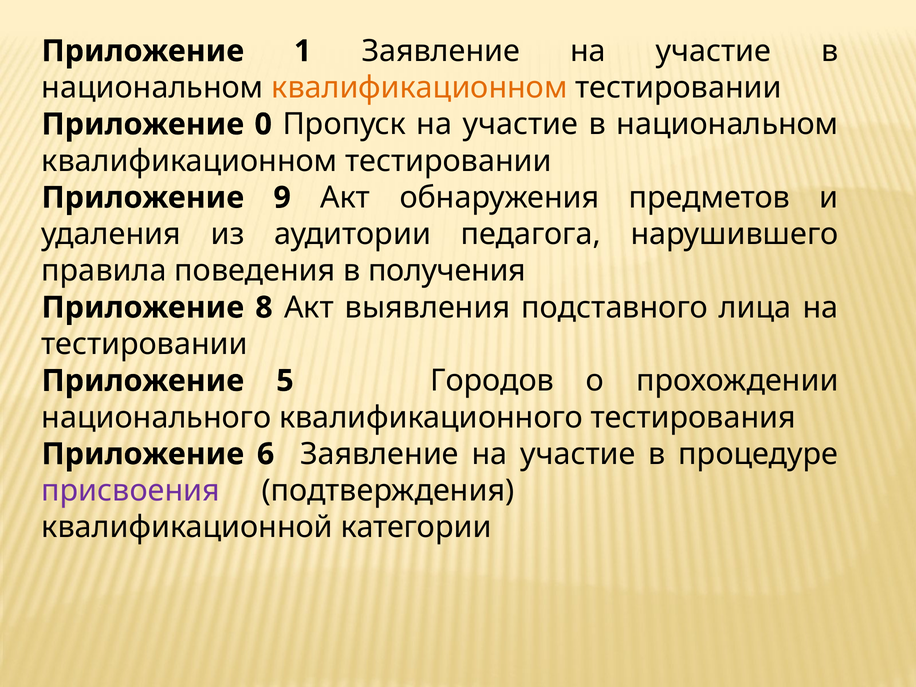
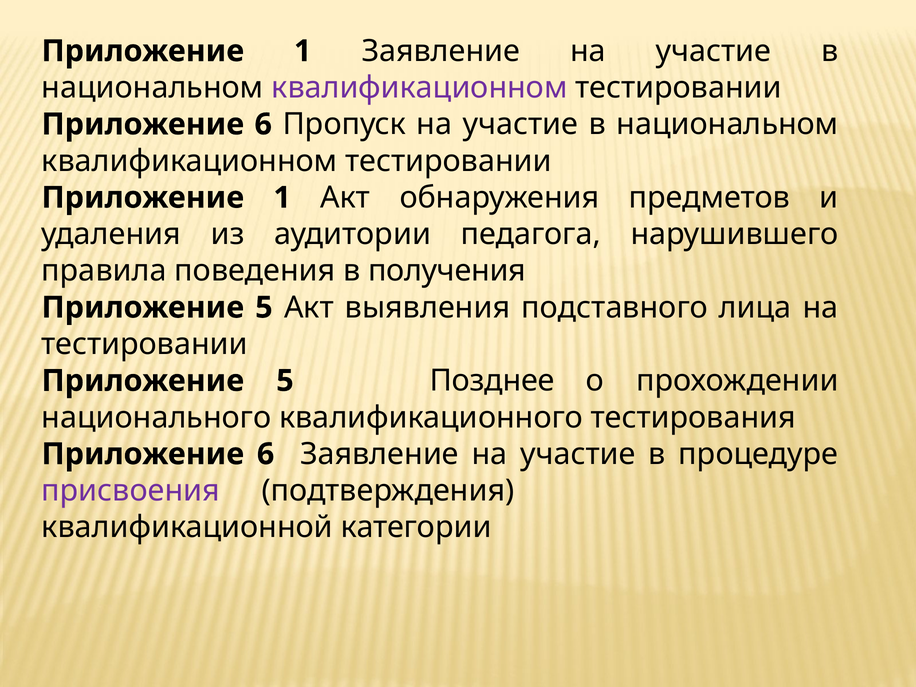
квалификационном at (419, 88) colour: orange -> purple
0 at (263, 124): 0 -> 6
9 at (282, 198): 9 -> 1
8 at (264, 308): 8 -> 5
Городов: Городов -> Позднее
